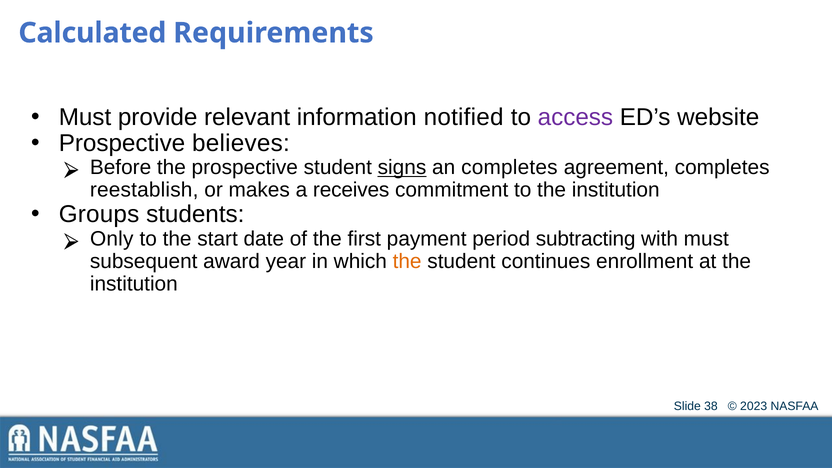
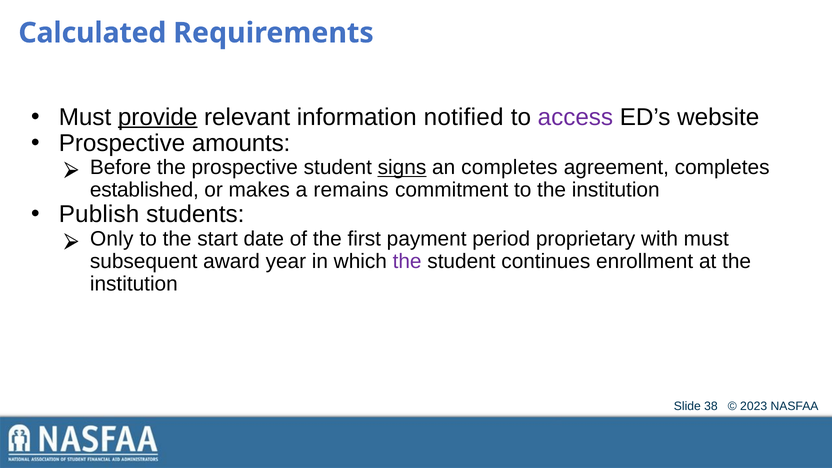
provide underline: none -> present
believes: believes -> amounts
reestablish: reestablish -> established
receives: receives -> remains
Groups: Groups -> Publish
subtracting: subtracting -> proprietary
the at (407, 261) colour: orange -> purple
